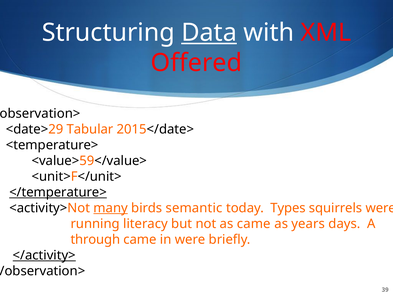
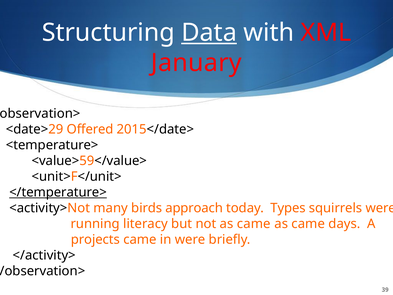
Offered: Offered -> January
Tabular: Tabular -> Offered
many underline: present -> none
semantic: semantic -> approach
years at (308, 224): years -> came
through: through -> projects
</activity> underline: present -> none
